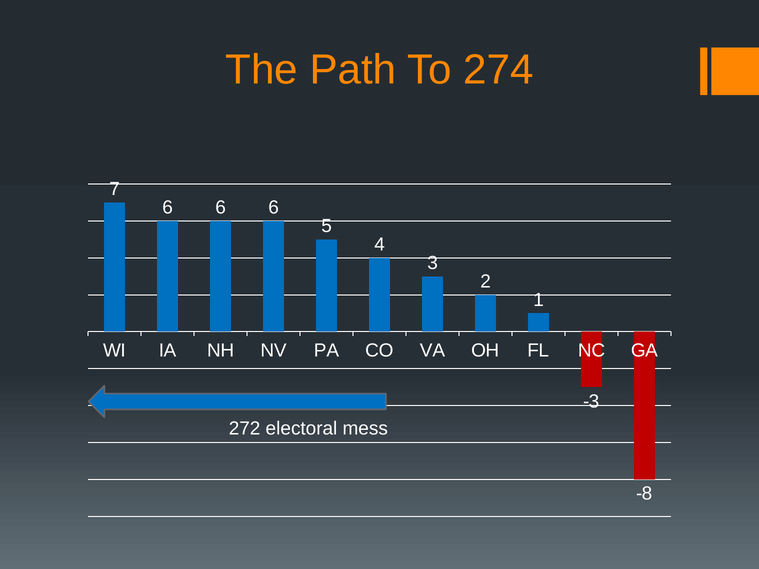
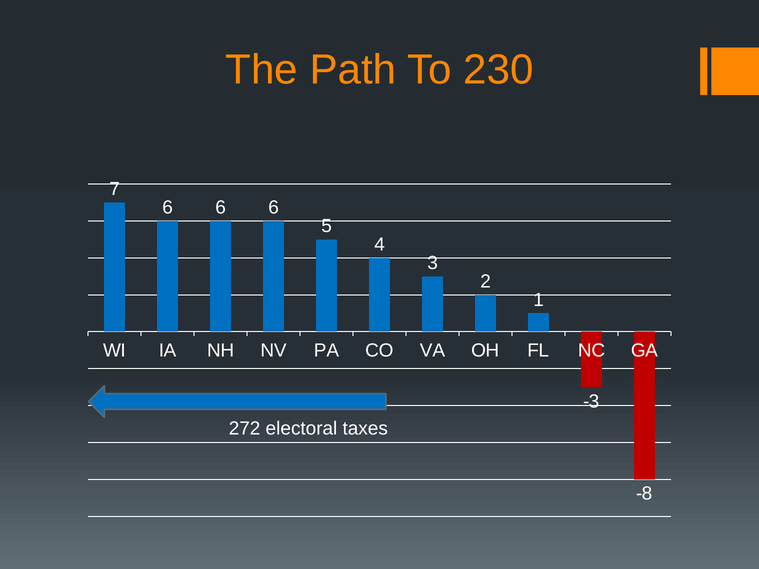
274: 274 -> 230
mess: mess -> taxes
